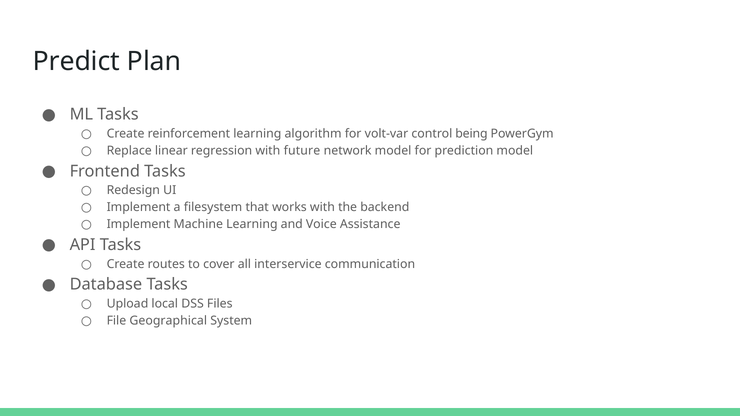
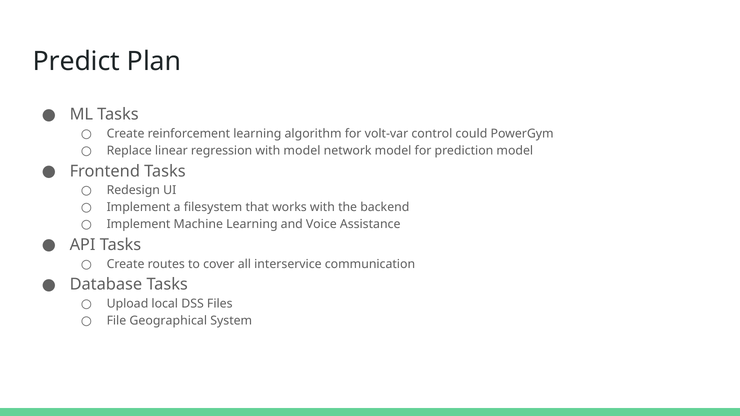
being: being -> could
with future: future -> model
